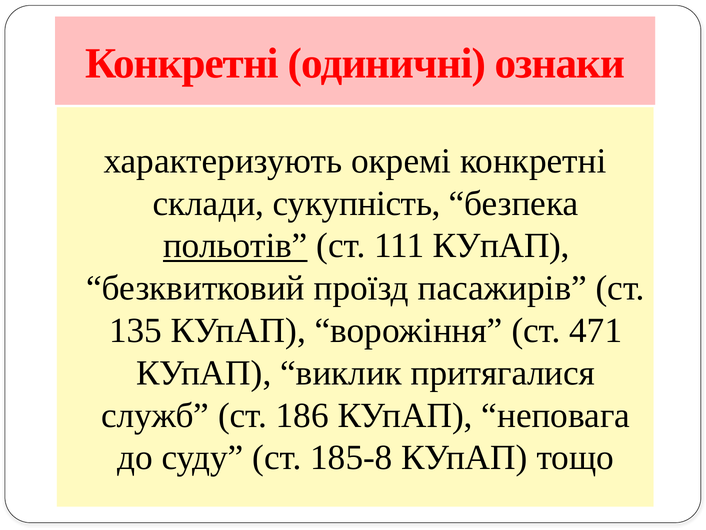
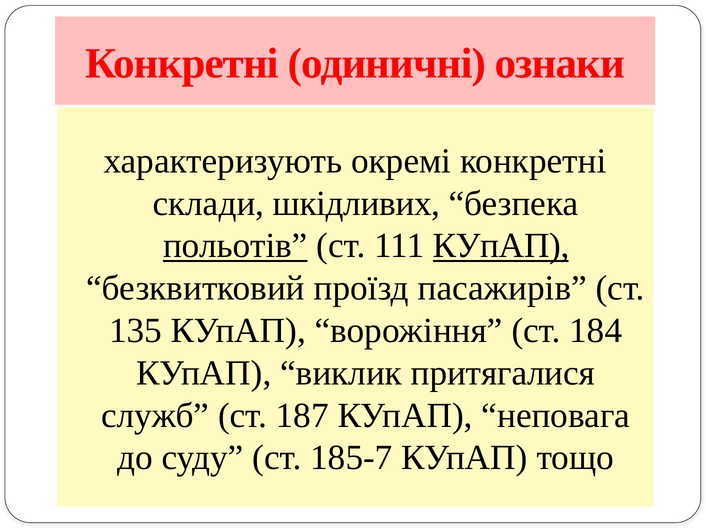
сукупність: сукупність -> шкідливих
КУпАП at (501, 246) underline: none -> present
471: 471 -> 184
186: 186 -> 187
185-8: 185-8 -> 185-7
